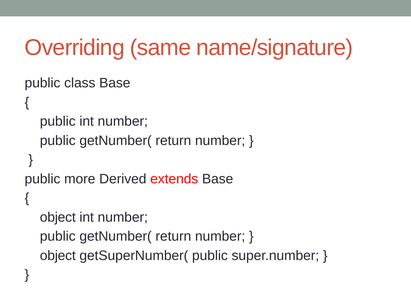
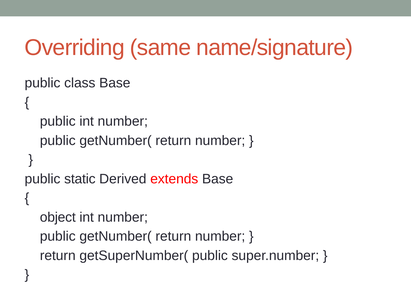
more: more -> static
object at (58, 256): object -> return
